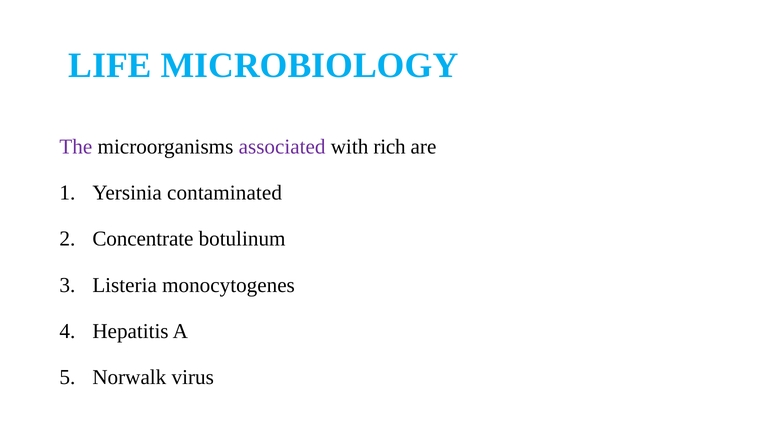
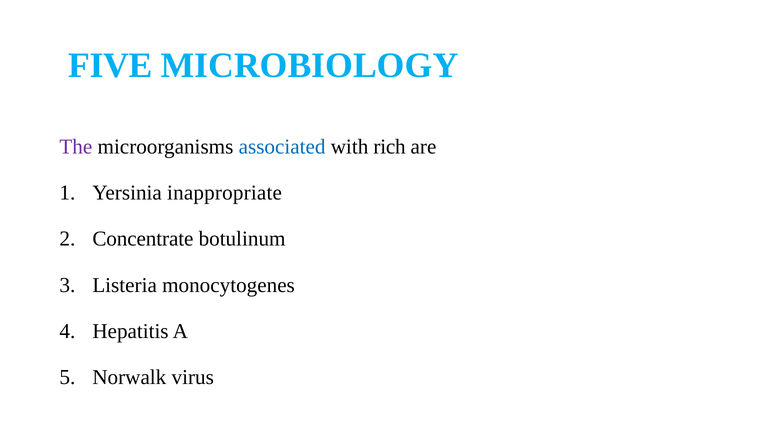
LIFE: LIFE -> FIVE
associated colour: purple -> blue
contaminated: contaminated -> inappropriate
